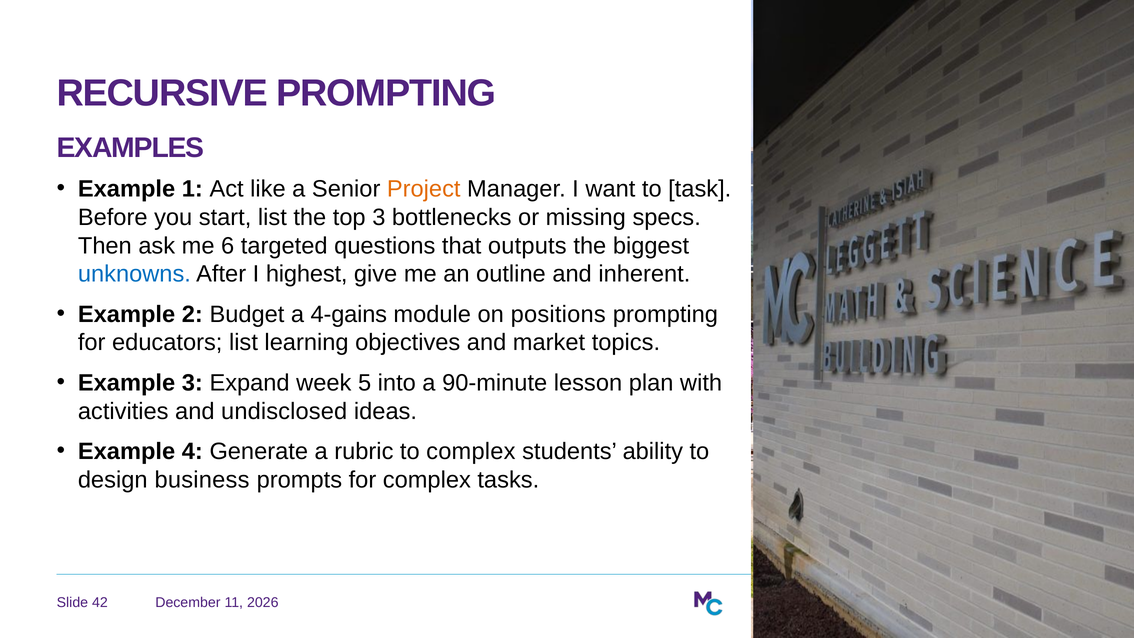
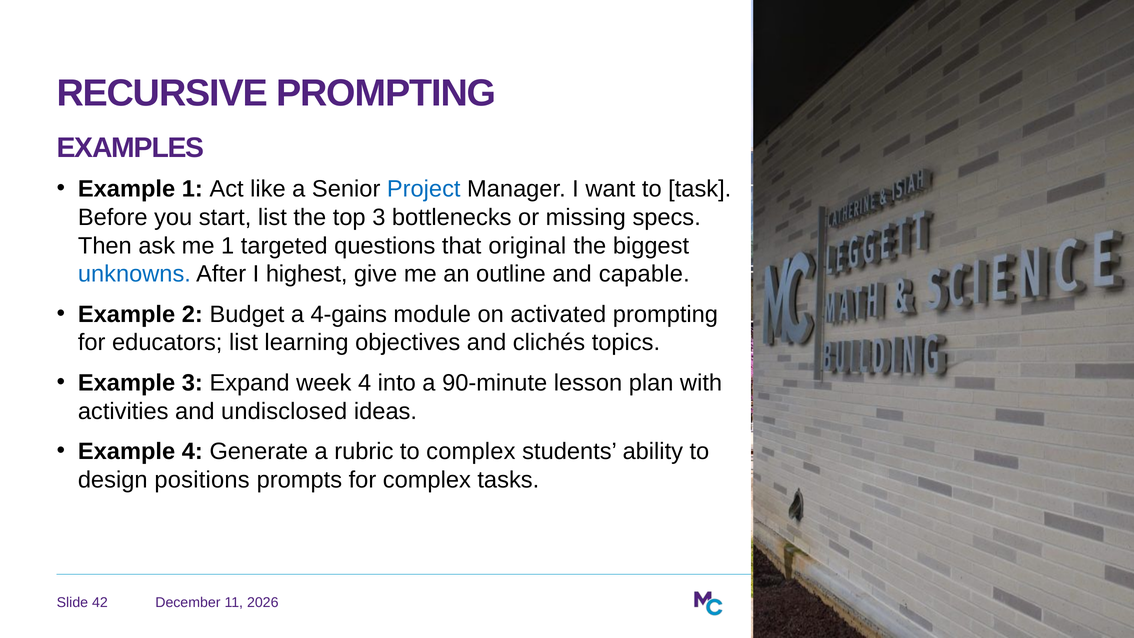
Project colour: orange -> blue
me 6: 6 -> 1
outputs: outputs -> original
inherent: inherent -> capable
positions: positions -> activated
market: market -> clichés
week 5: 5 -> 4
business: business -> positions
